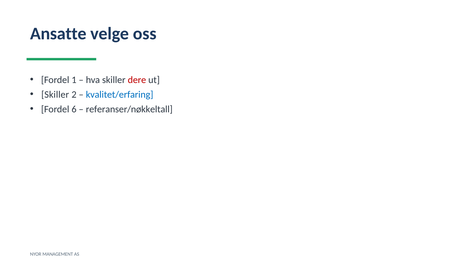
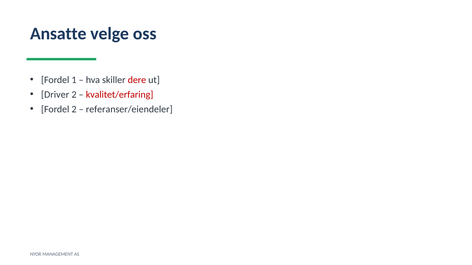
Skiller at (55, 95): Skiller -> Driver
kvalitet/erfaring colour: blue -> red
Fordel 6: 6 -> 2
referanser/nøkkeltall: referanser/nøkkeltall -> referanser/eiendeler
